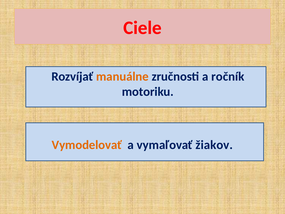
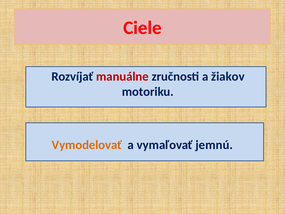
manuálne colour: orange -> red
ročník: ročník -> žiakov
žiakov: žiakov -> jemnú
